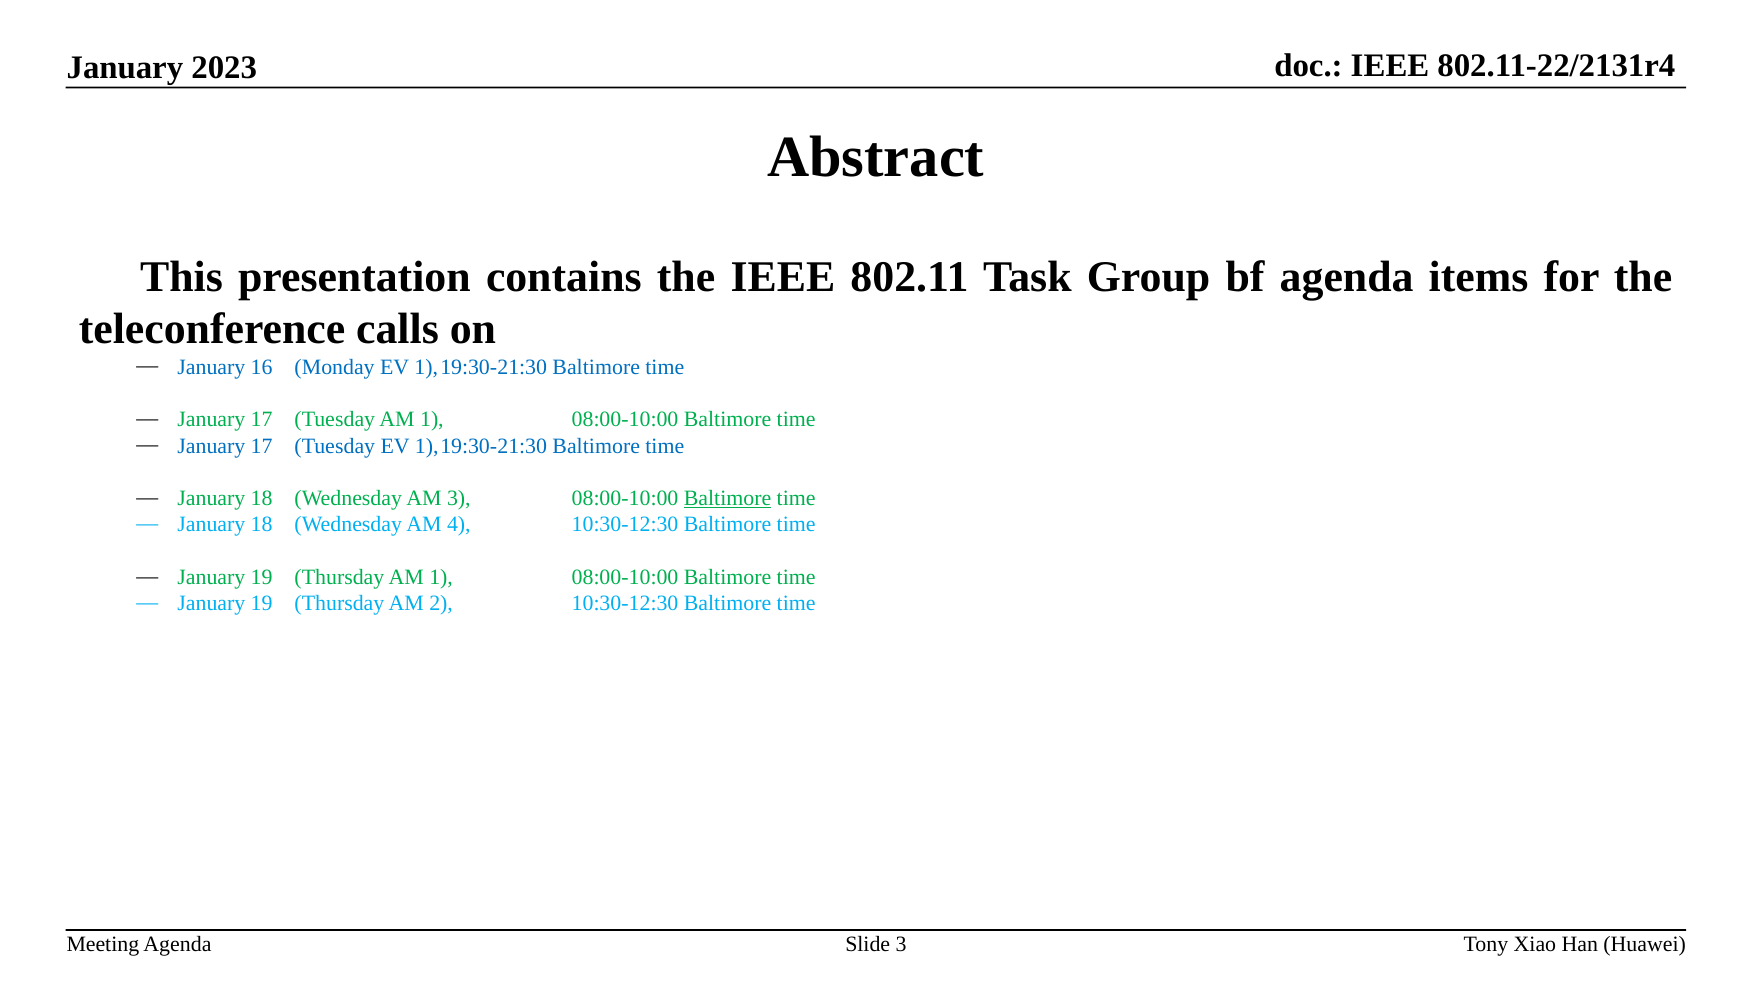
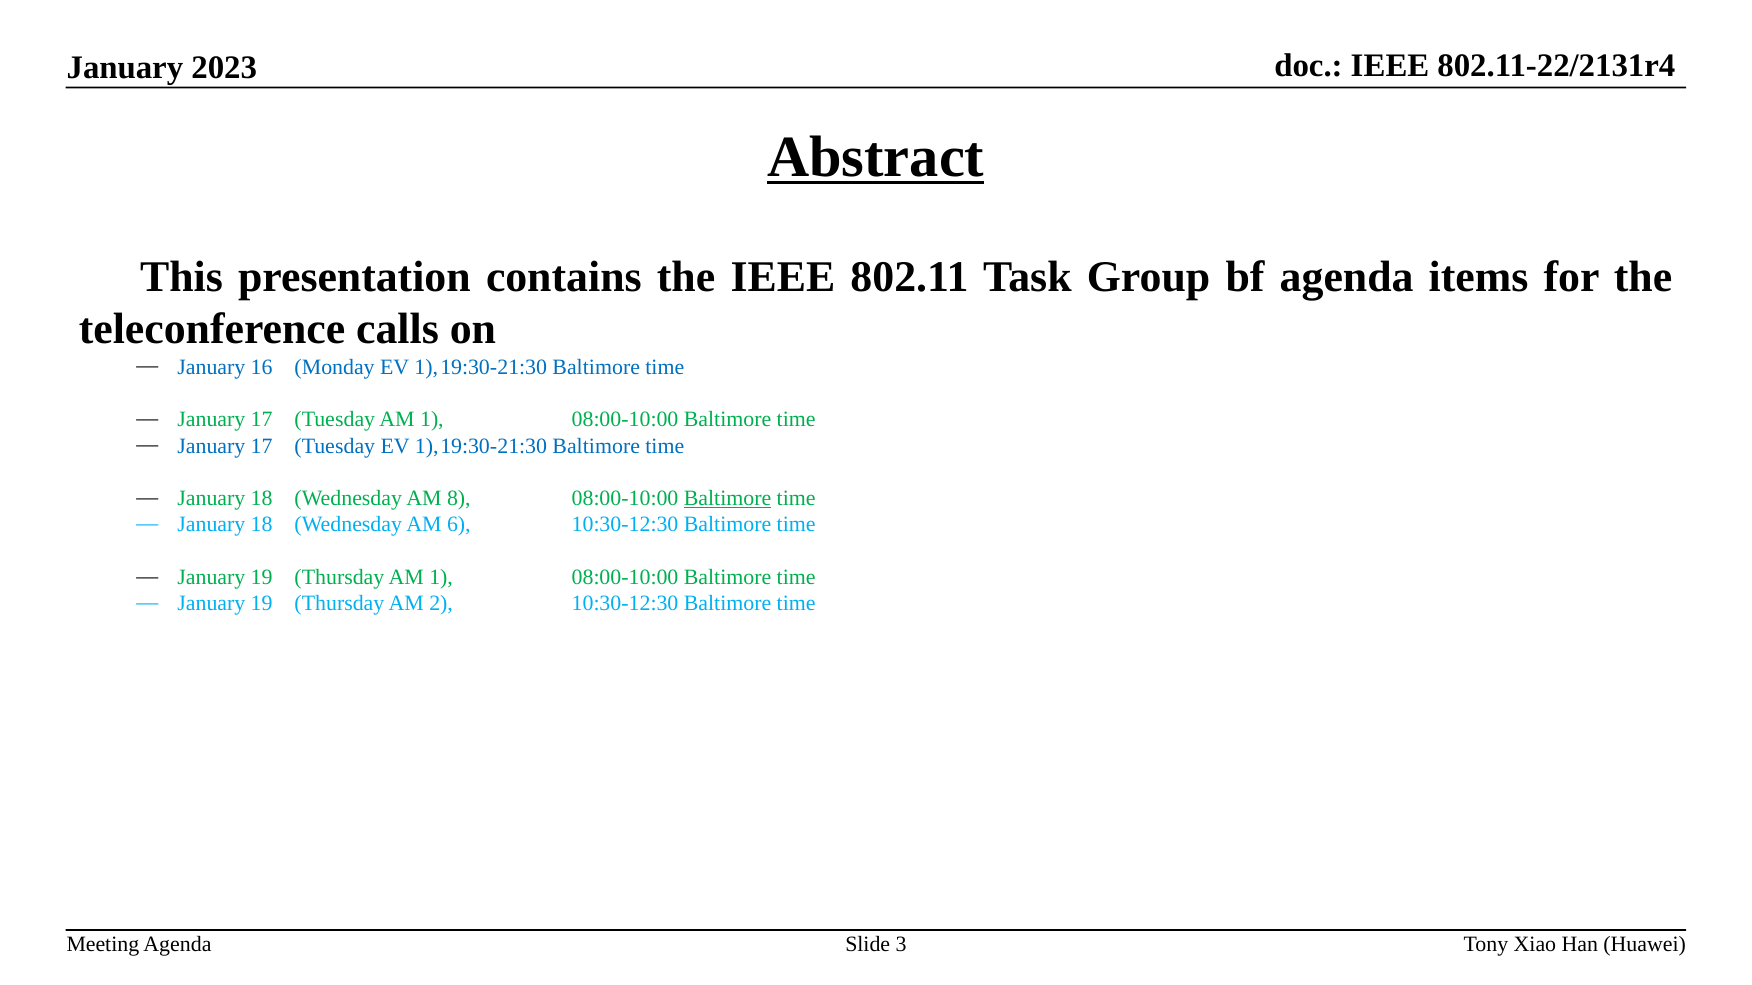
Abstract underline: none -> present
AM 3: 3 -> 8
4: 4 -> 6
